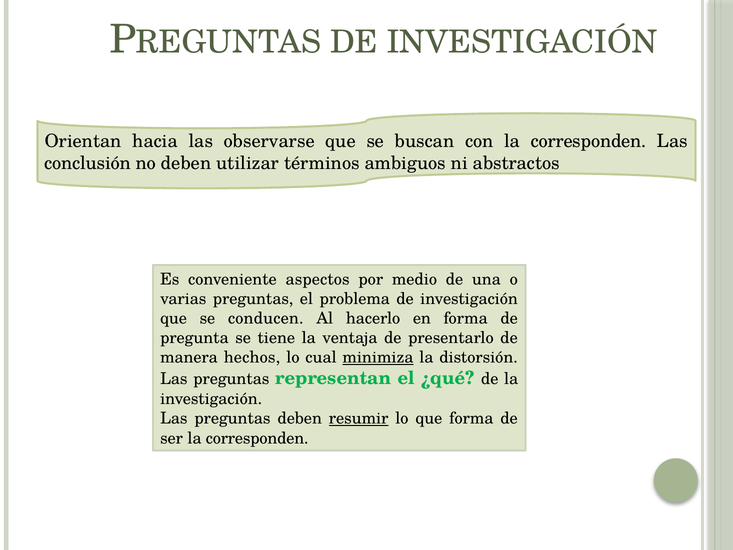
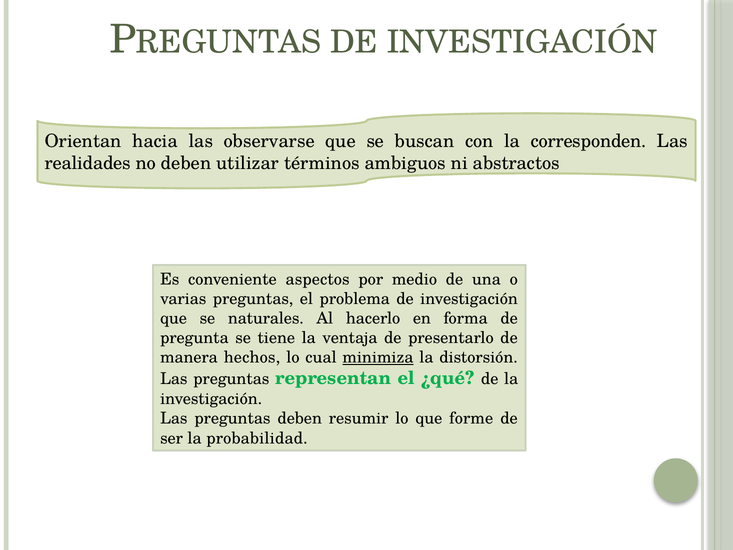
conclusión: conclusión -> realidades
conducen: conducen -> naturales
resumir underline: present -> none
que forma: forma -> forme
ser la corresponden: corresponden -> probabilidad
